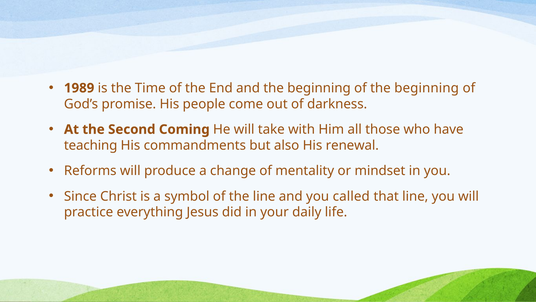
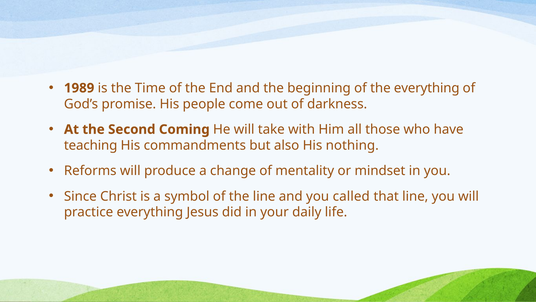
of the beginning: beginning -> everything
renewal: renewal -> nothing
